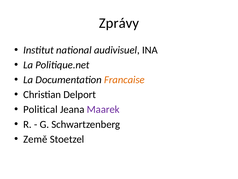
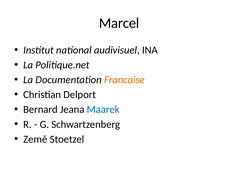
Zprávy: Zprávy -> Marcel
Political: Political -> Bernard
Maarek colour: purple -> blue
